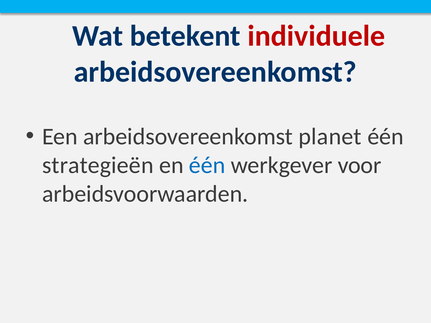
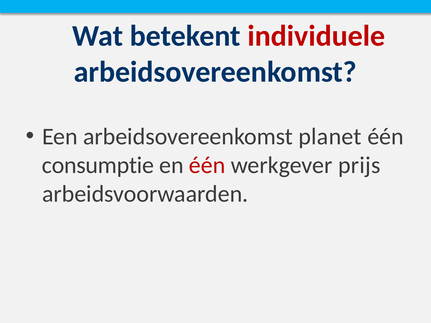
strategieën: strategieën -> consumptie
één at (207, 165) colour: blue -> red
voor: voor -> prijs
